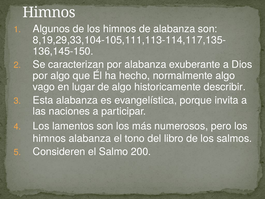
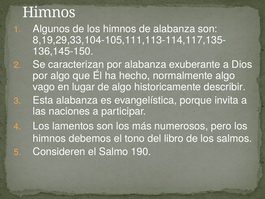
himnos alabanza: alabanza -> debemos
200: 200 -> 190
